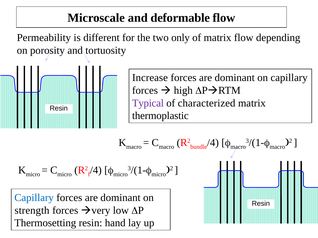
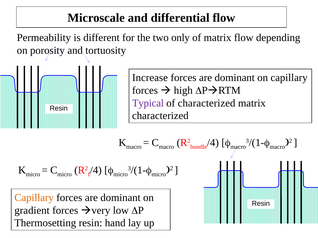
deformable: deformable -> differential
thermoplastic at (160, 116): thermoplastic -> characterized
Capillary at (34, 198) colour: blue -> orange
strength: strength -> gradient
